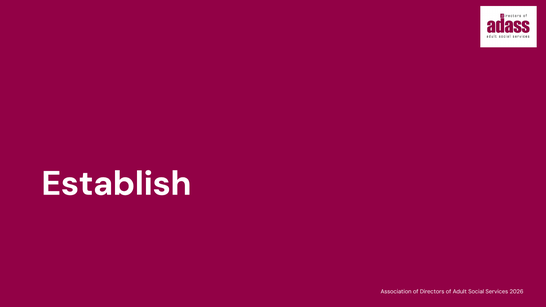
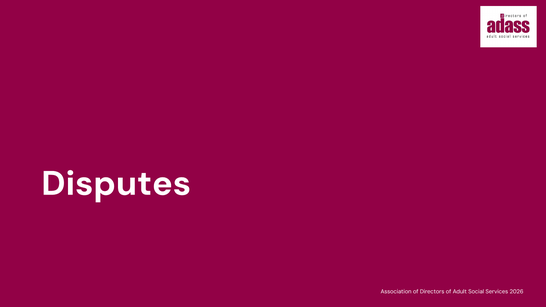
Establish: Establish -> Disputes
